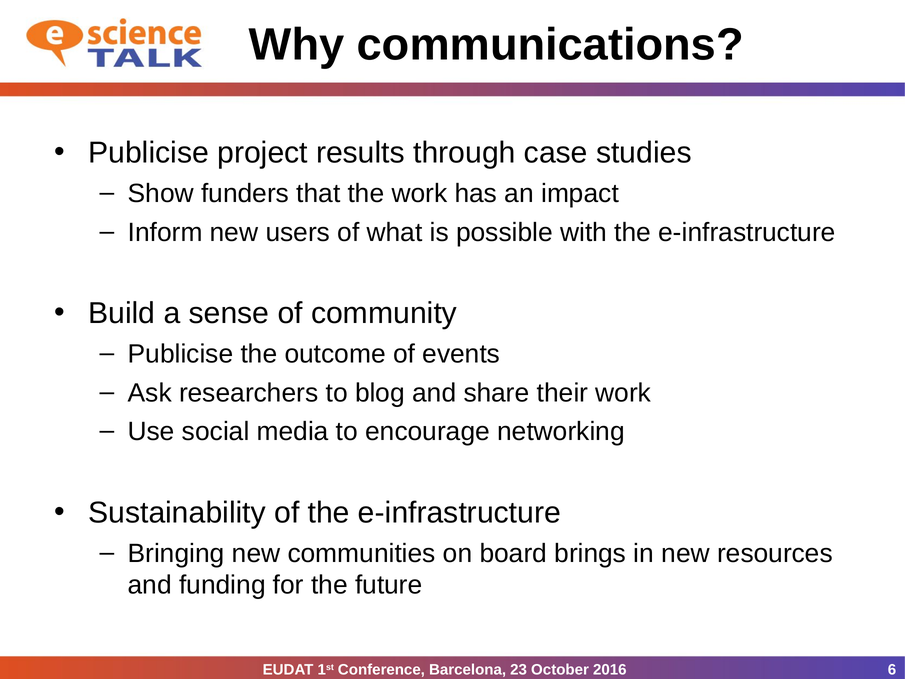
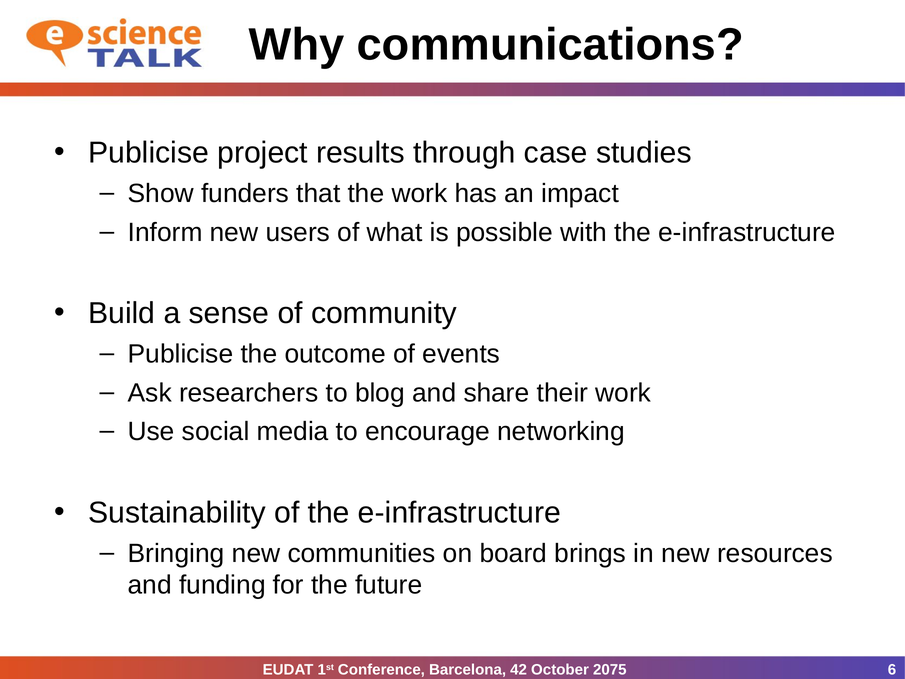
23: 23 -> 42
2016: 2016 -> 2075
